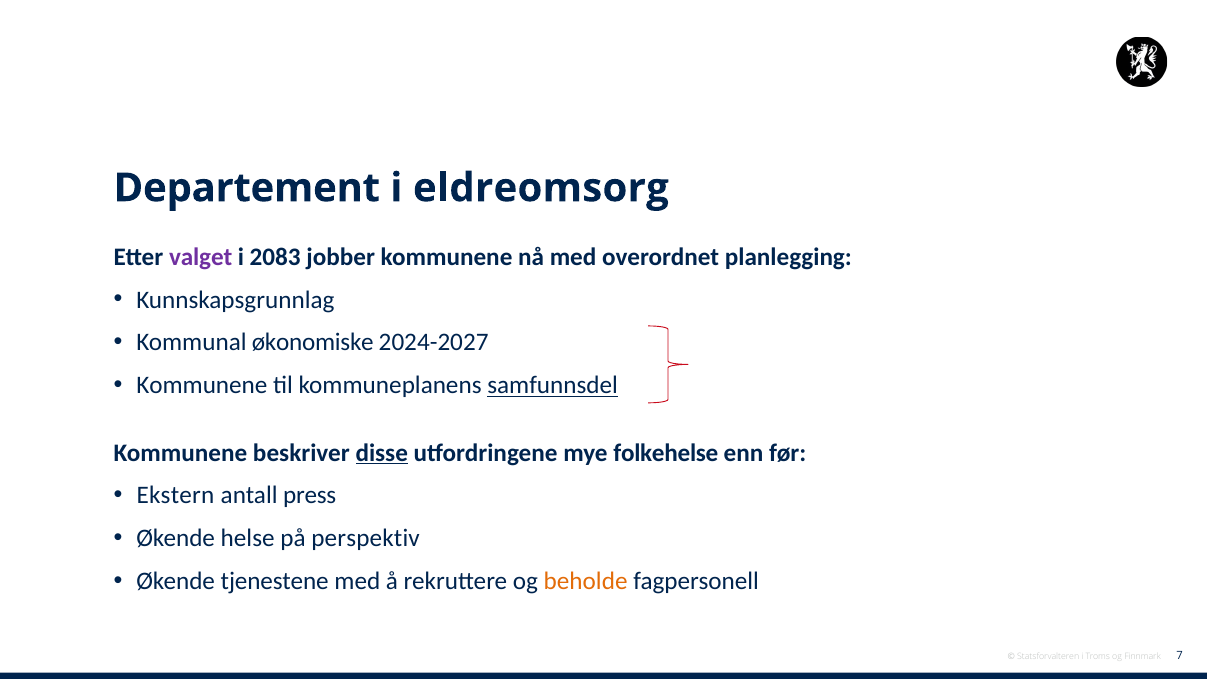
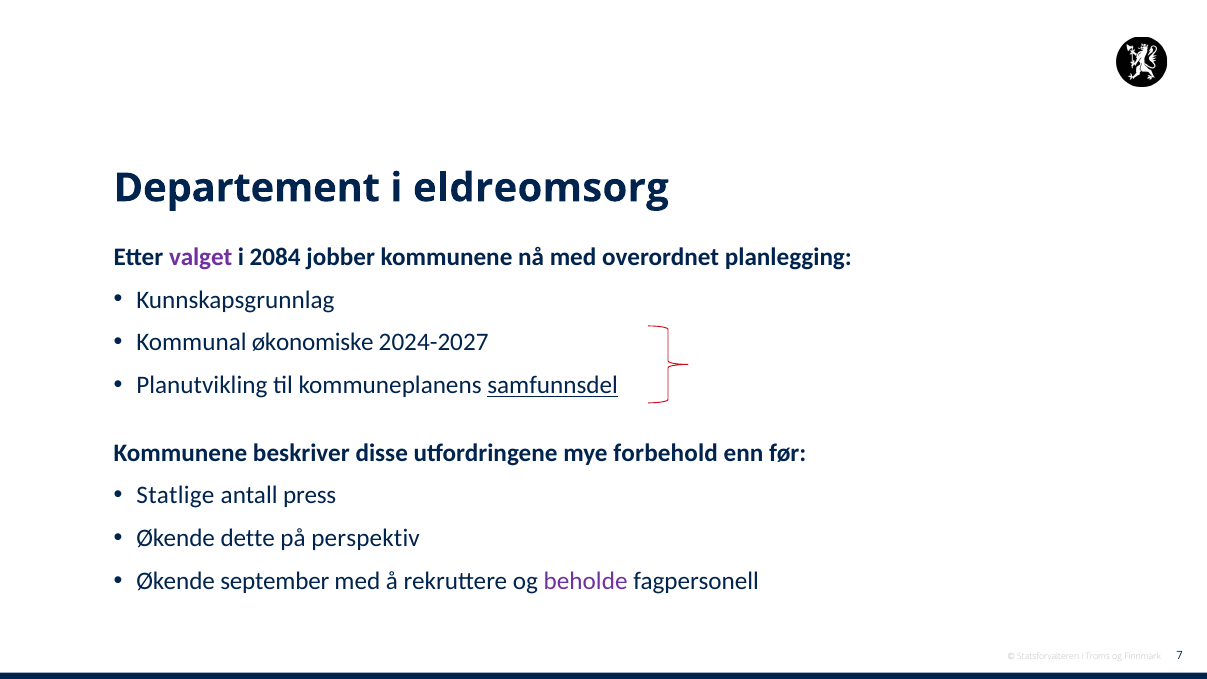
2083: 2083 -> 2084
Kommunene at (202, 385): Kommunene -> Planutvikling
disse underline: present -> none
folkehelse: folkehelse -> forbehold
Ekstern: Ekstern -> Statlige
helse: helse -> dette
tjenestene: tjenestene -> september
beholde colour: orange -> purple
